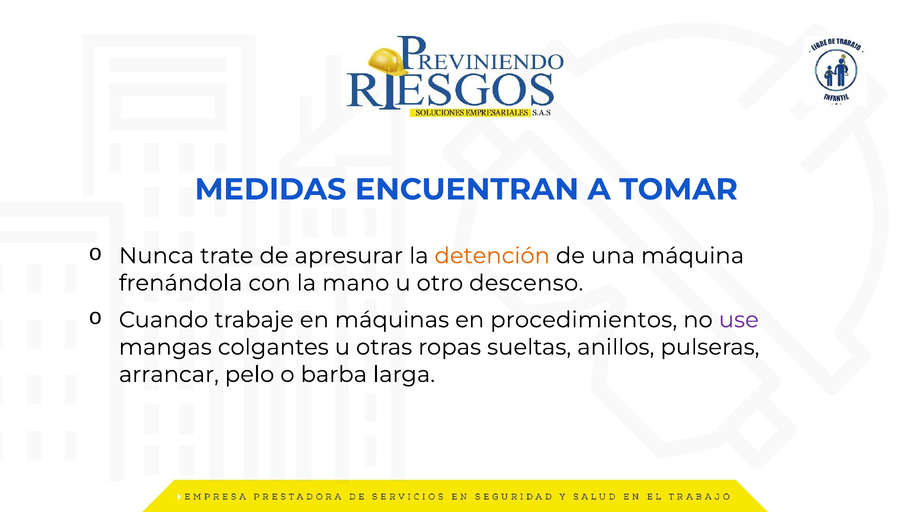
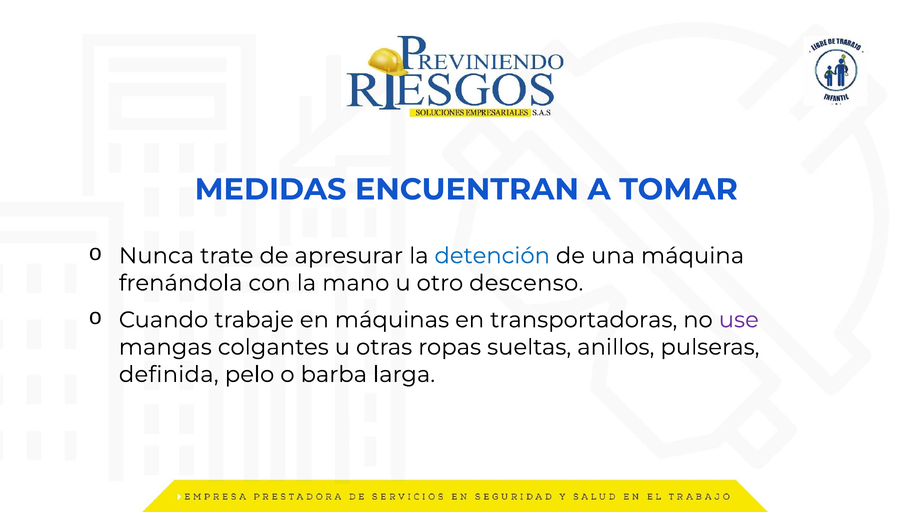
detención colour: orange -> blue
procedimientos: procedimientos -> transportadoras
arrancar: arrancar -> definida
